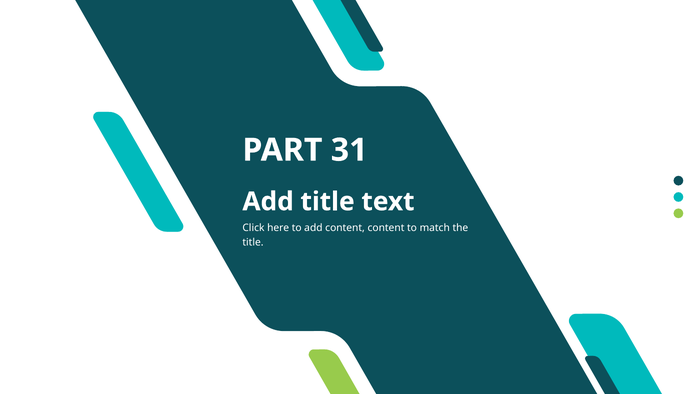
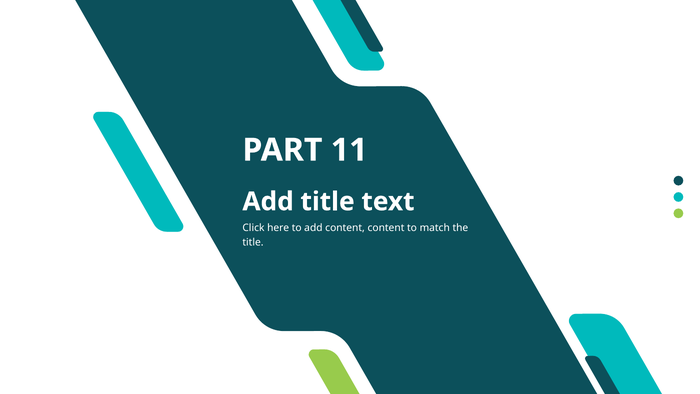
31: 31 -> 11
